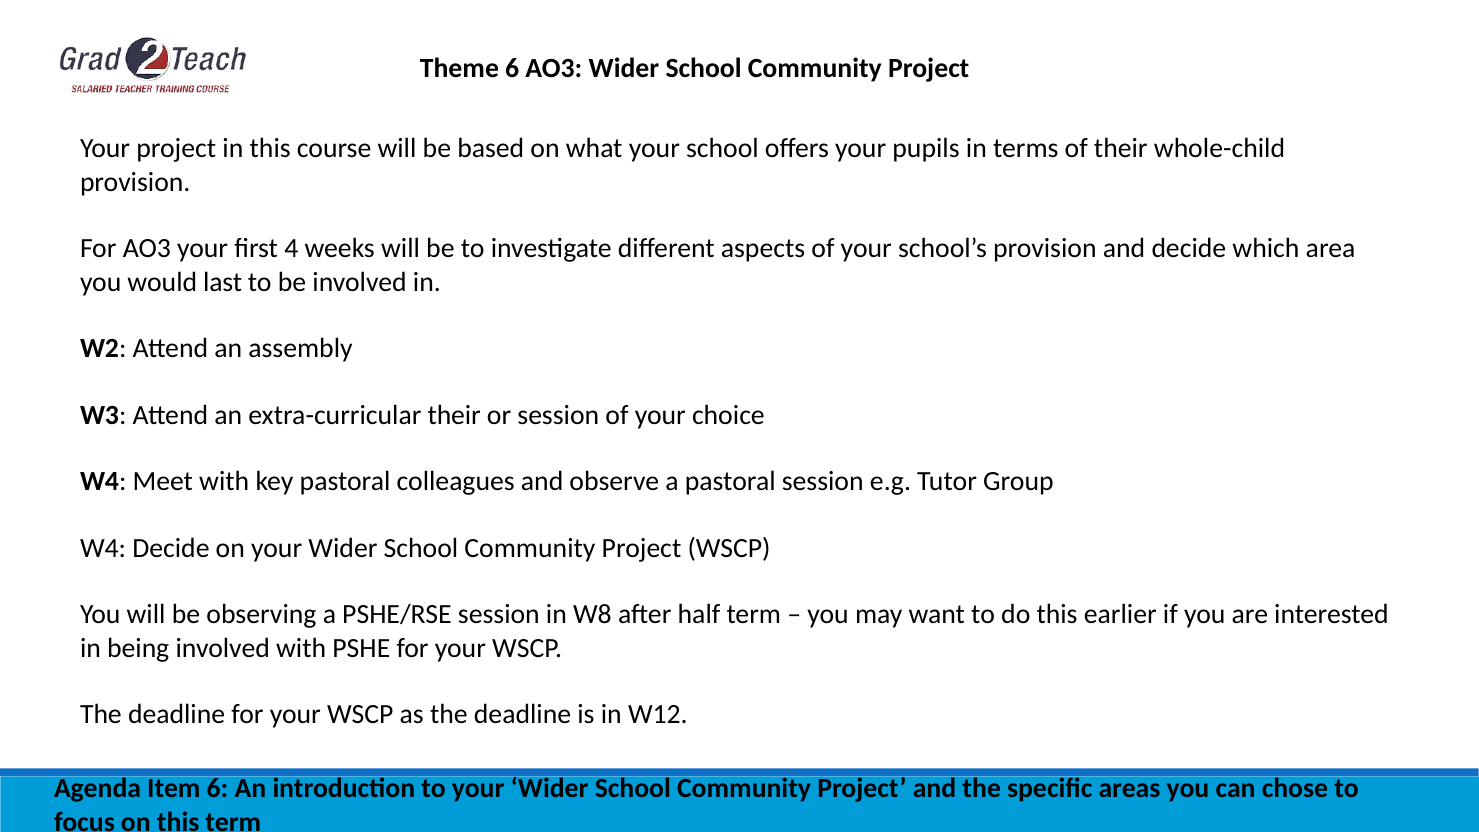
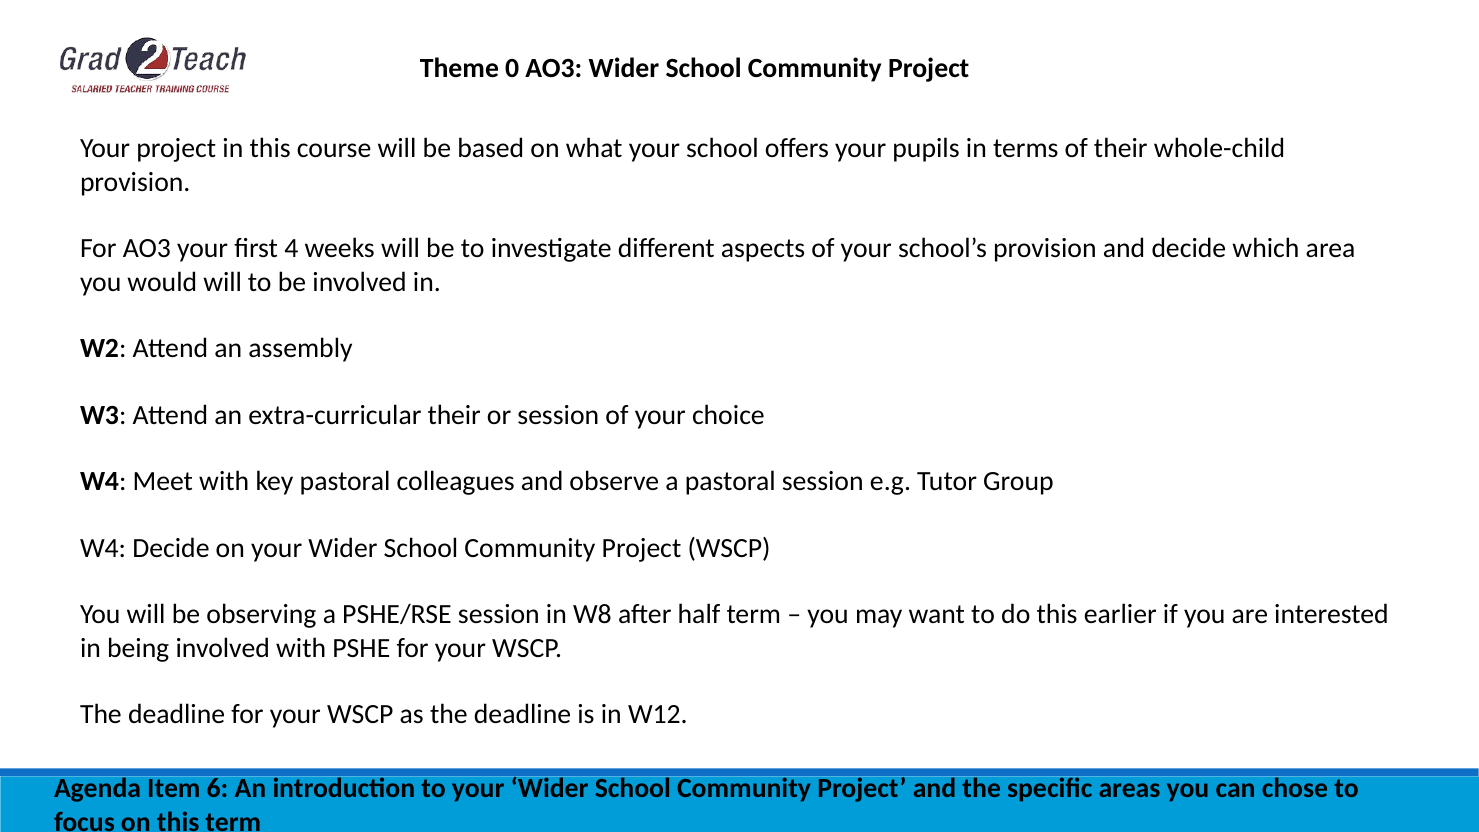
Theme 6: 6 -> 0
would last: last -> will
